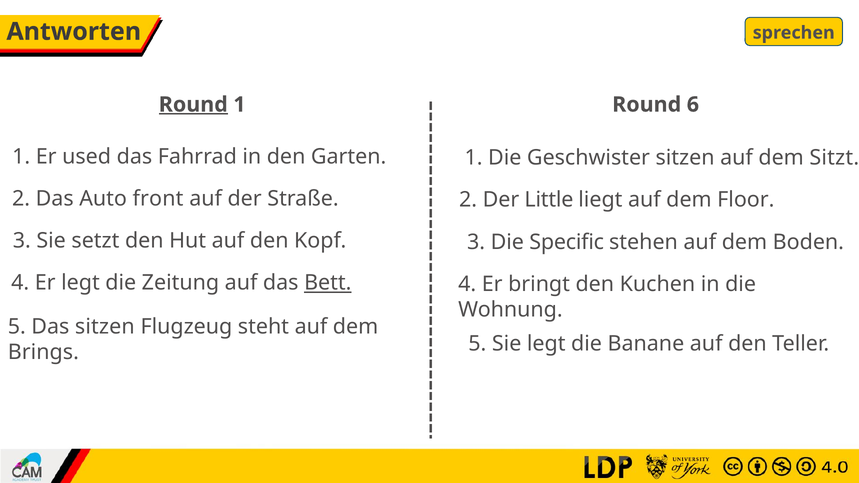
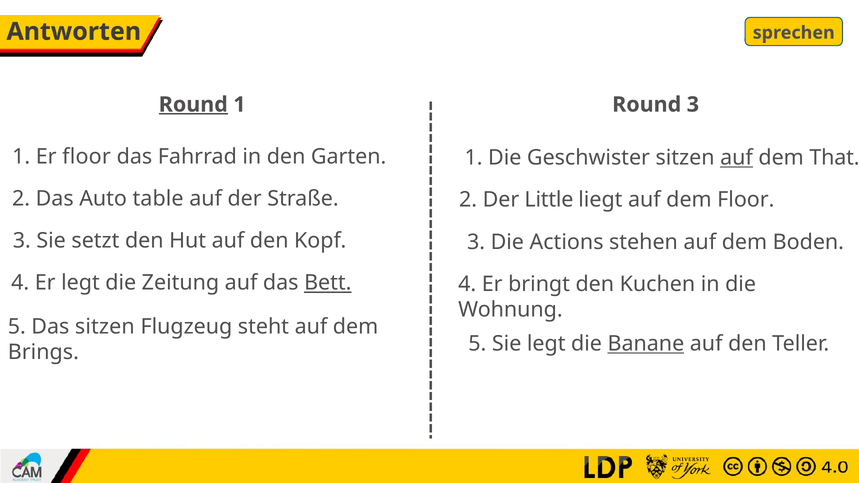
Round 6: 6 -> 3
Er used: used -> floor
auf at (737, 158) underline: none -> present
Sitzt: Sitzt -> That
front: front -> table
Specific: Specific -> Actions
Banane underline: none -> present
